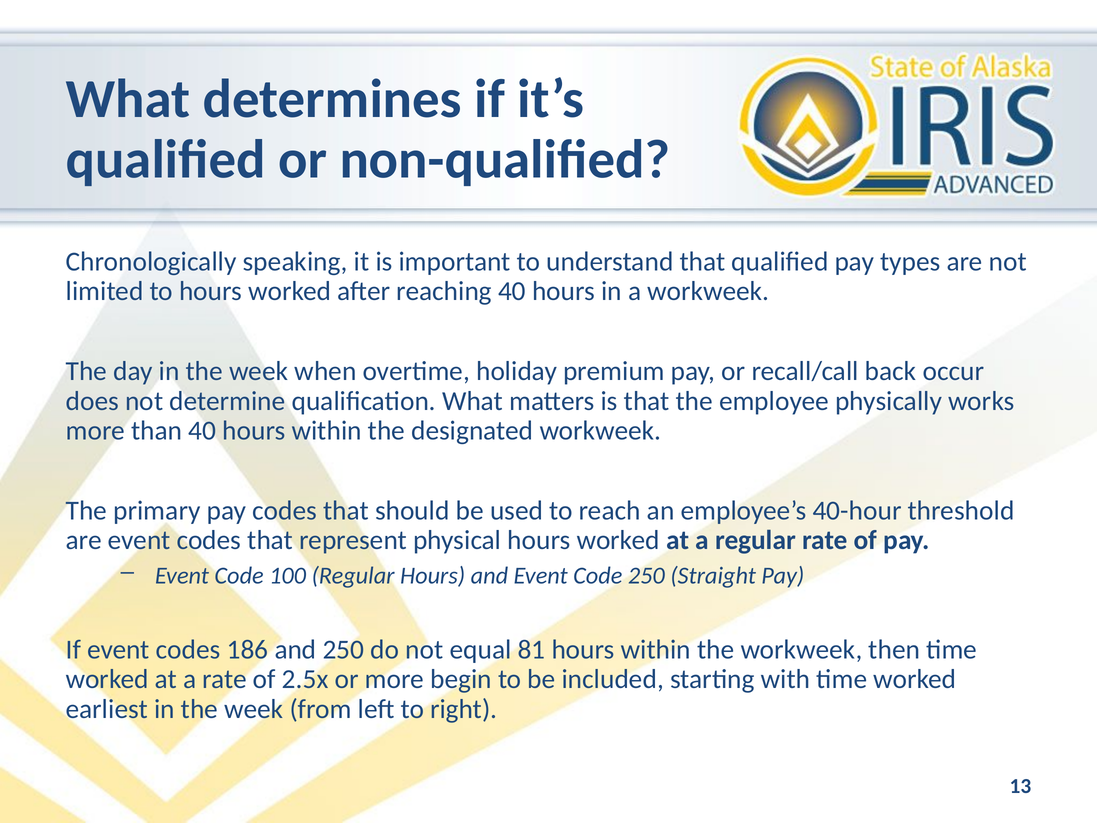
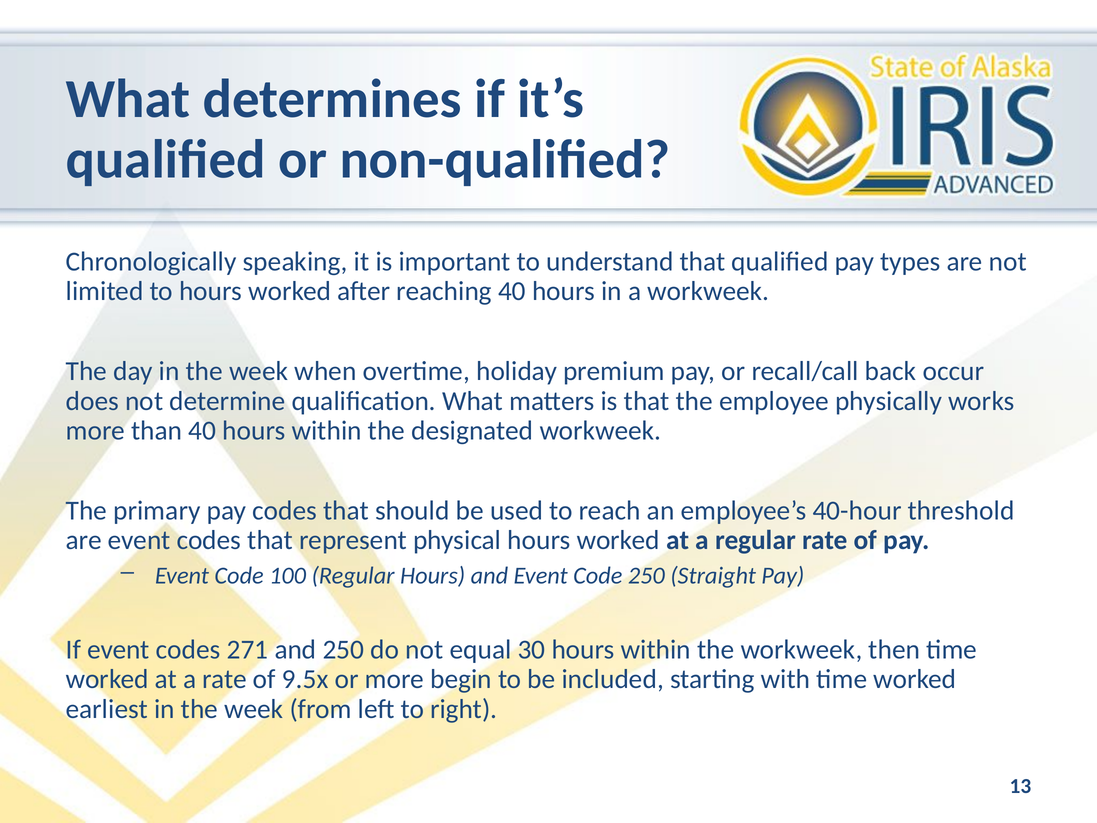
186: 186 -> 271
81: 81 -> 30
2.5x: 2.5x -> 9.5x
